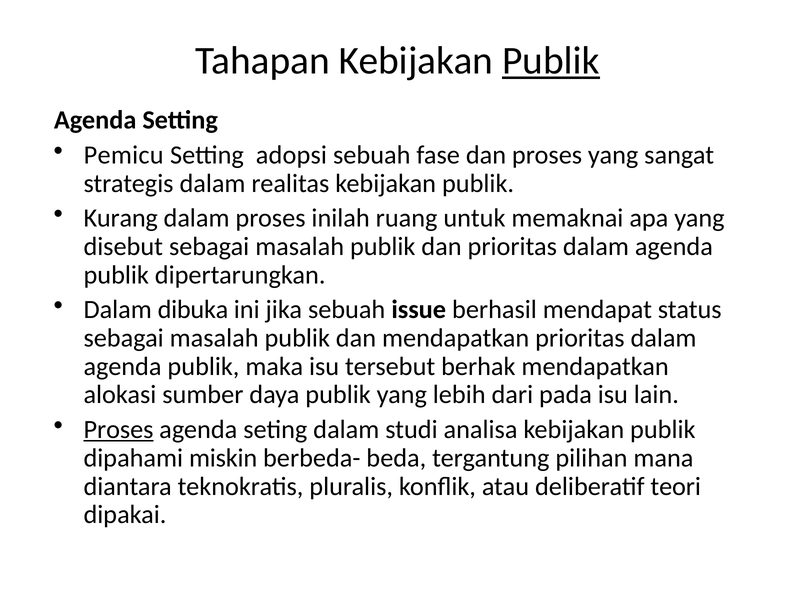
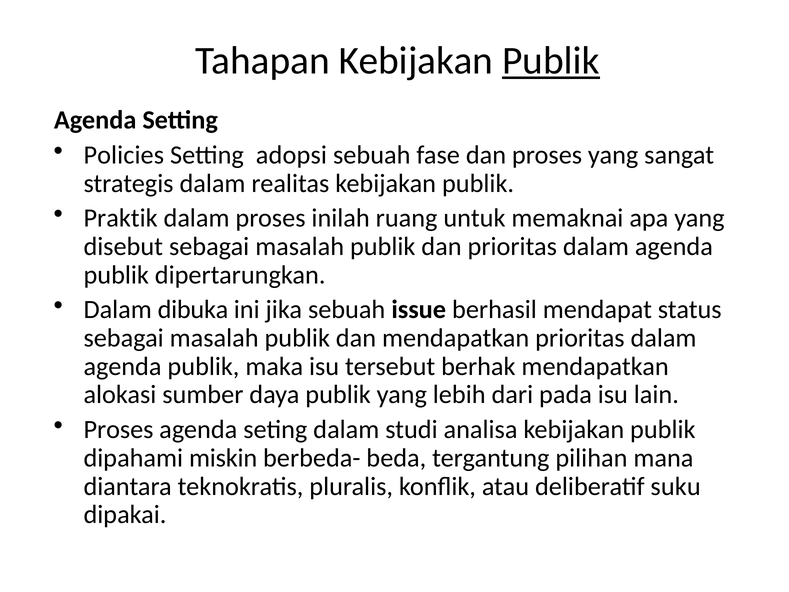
Pemicu: Pemicu -> Policies
Kurang: Kurang -> Praktik
Proses at (118, 429) underline: present -> none
teori: teori -> suku
